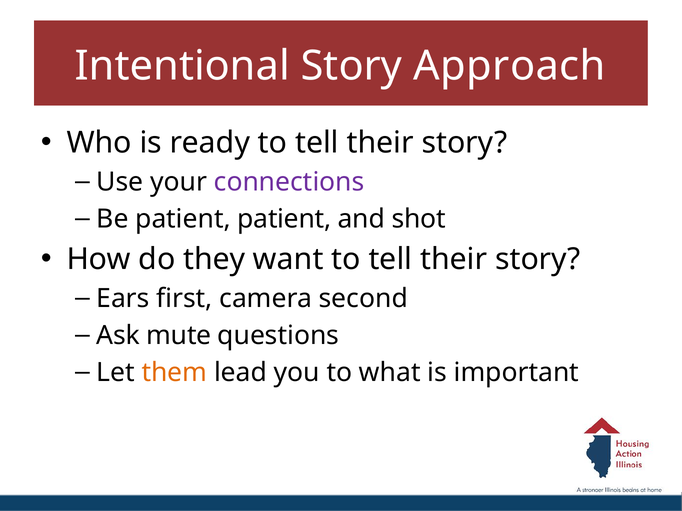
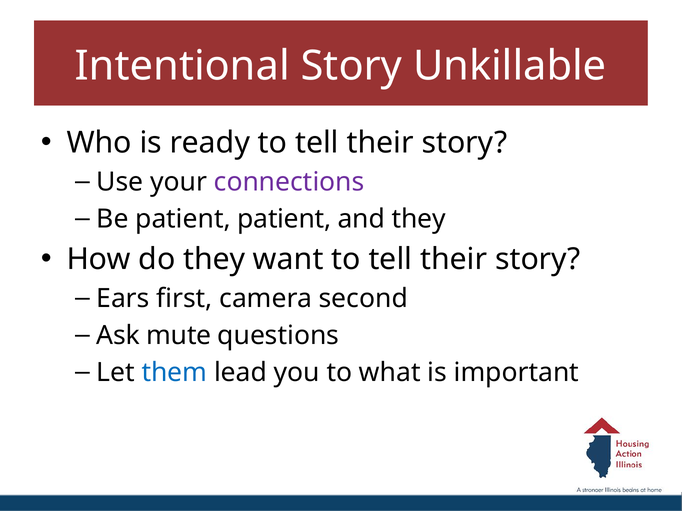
Approach: Approach -> Unkillable
and shot: shot -> they
them colour: orange -> blue
